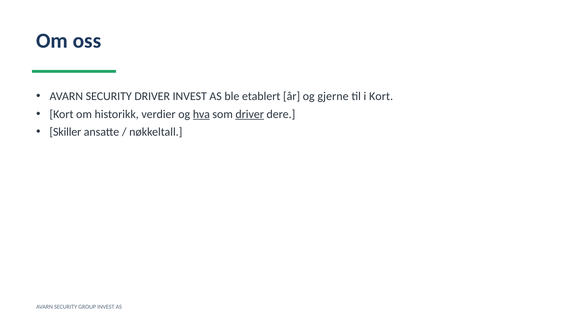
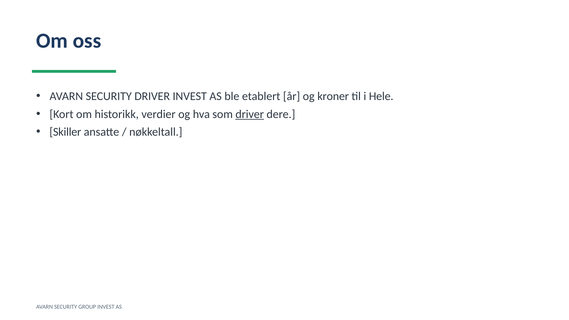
gjerne: gjerne -> kroner
i Kort: Kort -> Hele
hva underline: present -> none
